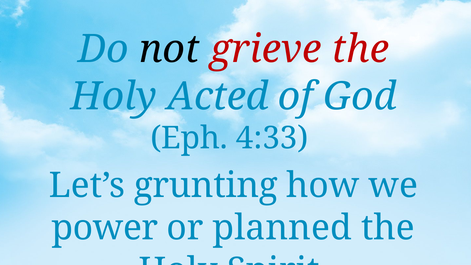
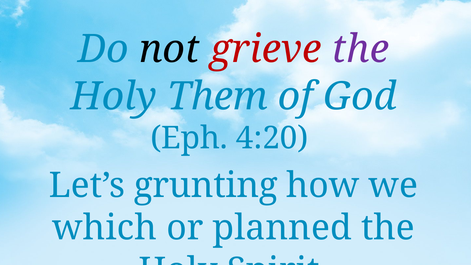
the at (361, 49) colour: red -> purple
Acted: Acted -> Them
4:33: 4:33 -> 4:20
power: power -> which
